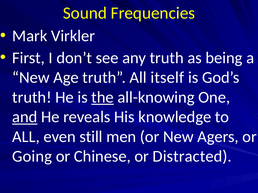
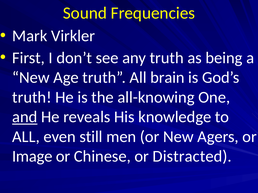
itself: itself -> brain
the underline: present -> none
Going: Going -> Image
